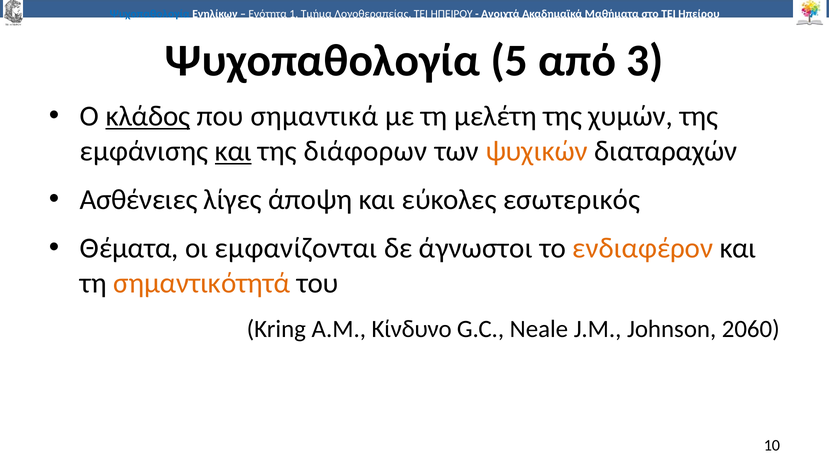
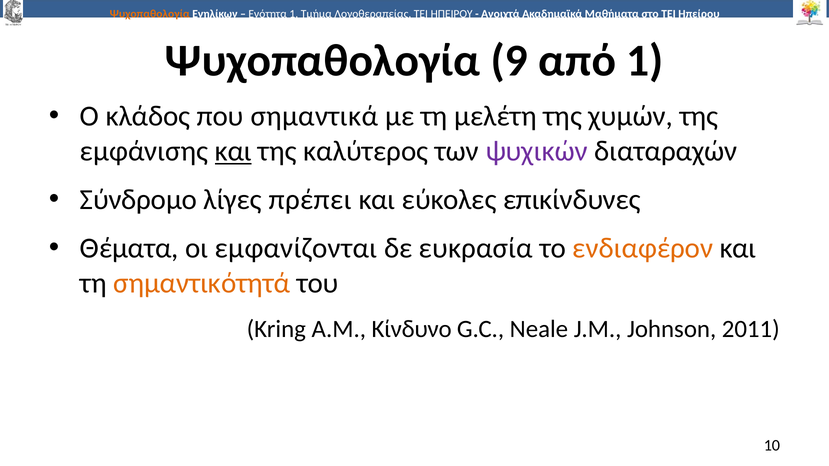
Ψυχοπαθολογία at (150, 14) colour: blue -> orange
5: 5 -> 9
από 3: 3 -> 1
κλάδος underline: present -> none
διάφορων: διάφορων -> καλύτερος
ψυχικών colour: orange -> purple
Ασθένειες: Ασθένειες -> Σύνδρομο
άποψη: άποψη -> πρέπει
εσωτερικός: εσωτερικός -> επικίνδυνες
άγνωστοι: άγνωστοι -> ευκρασία
2060: 2060 -> 2011
